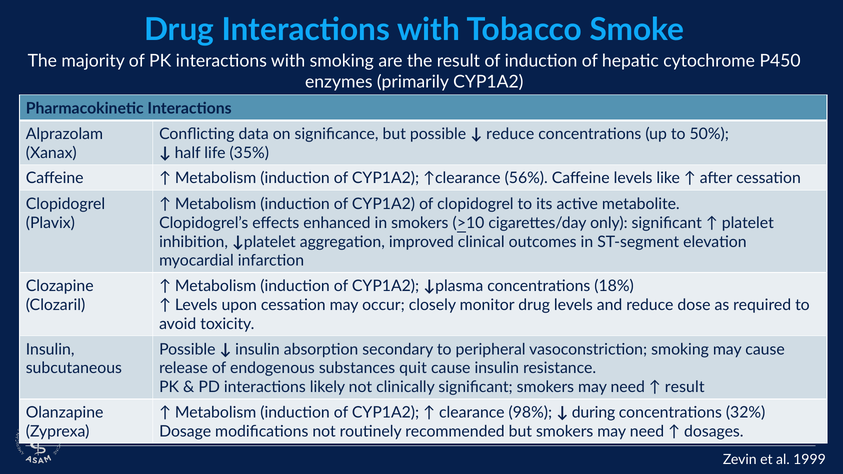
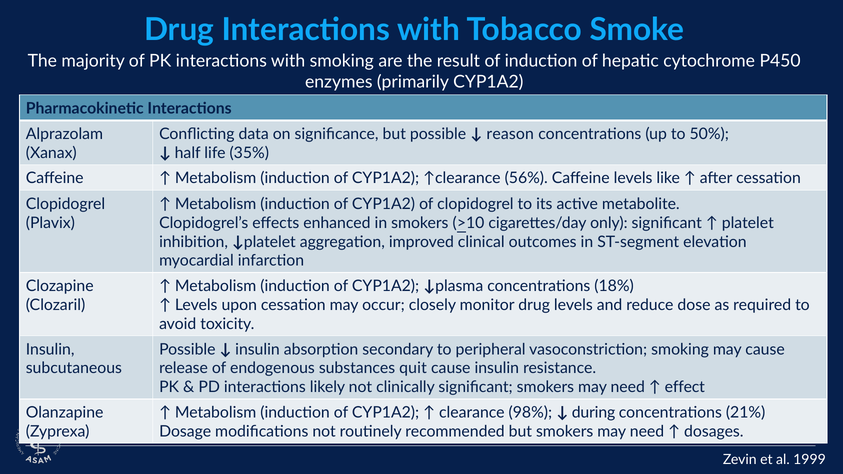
reduce at (510, 134): reduce -> reason
result at (685, 387): result -> effect
32%: 32% -> 21%
